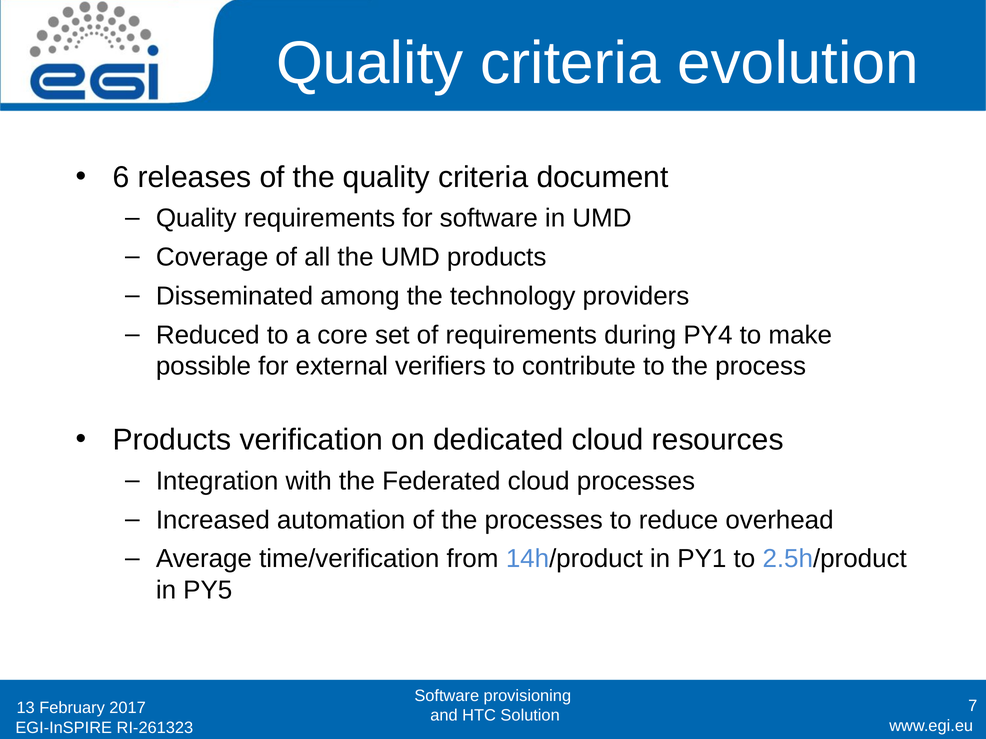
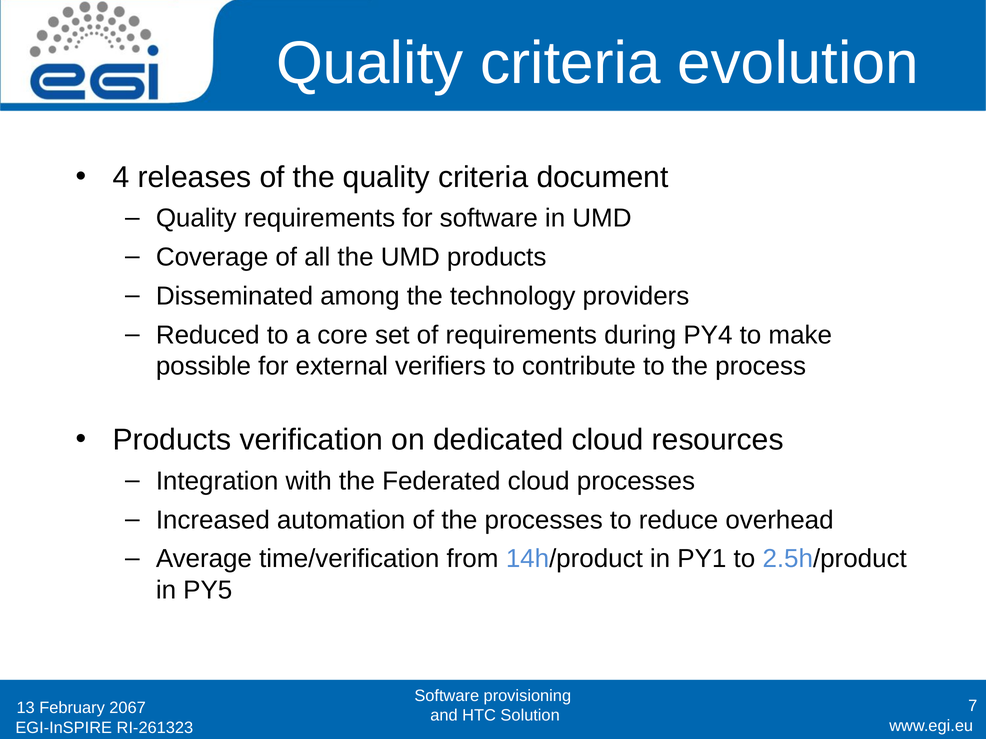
6: 6 -> 4
2017: 2017 -> 2067
